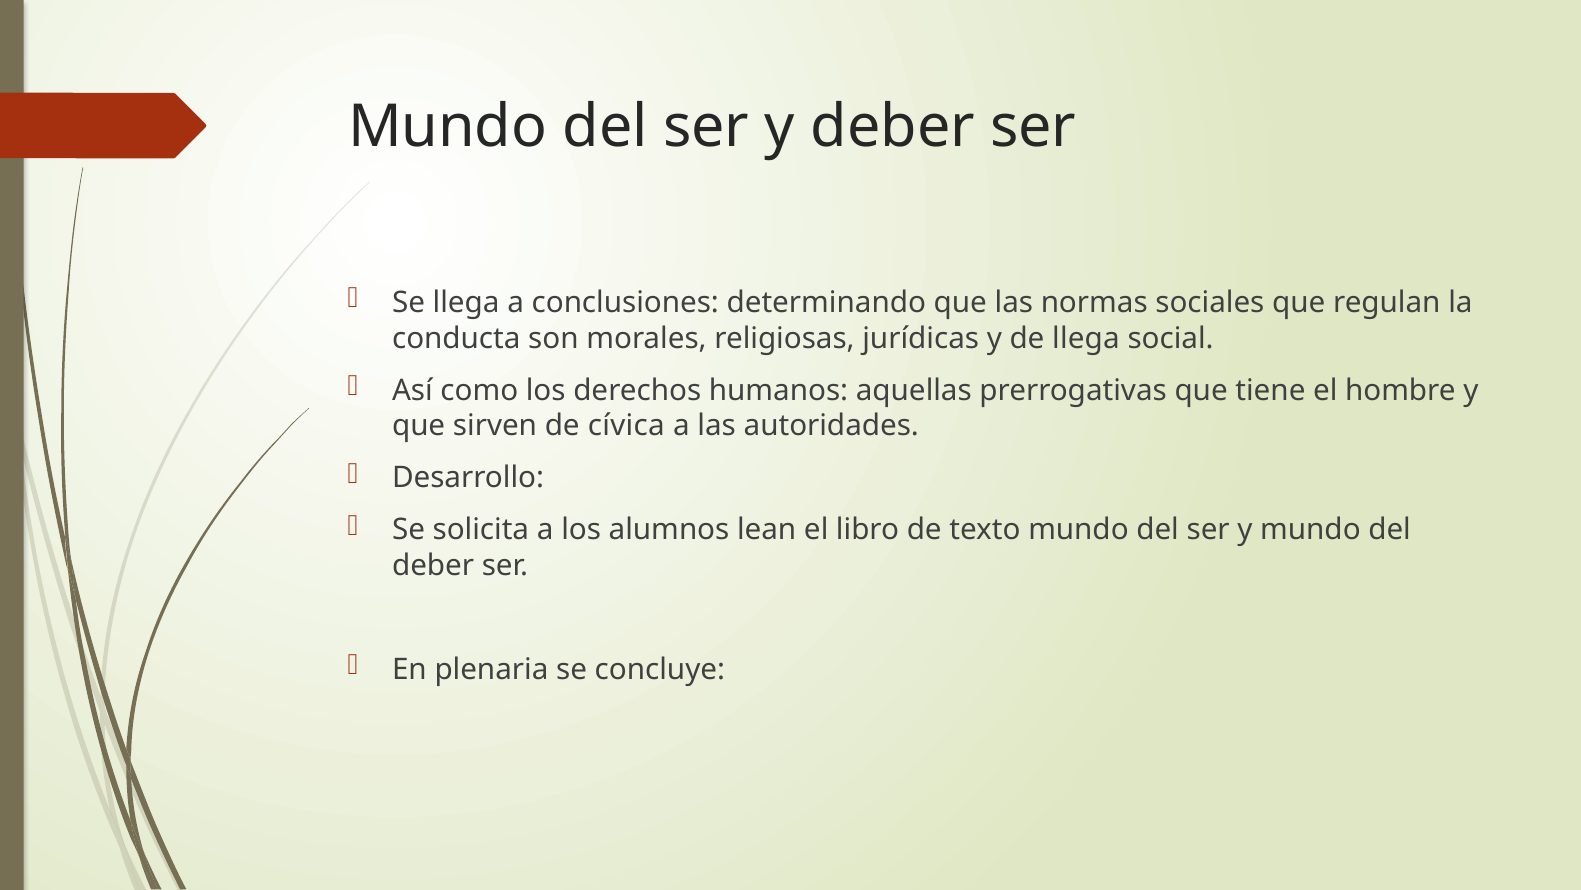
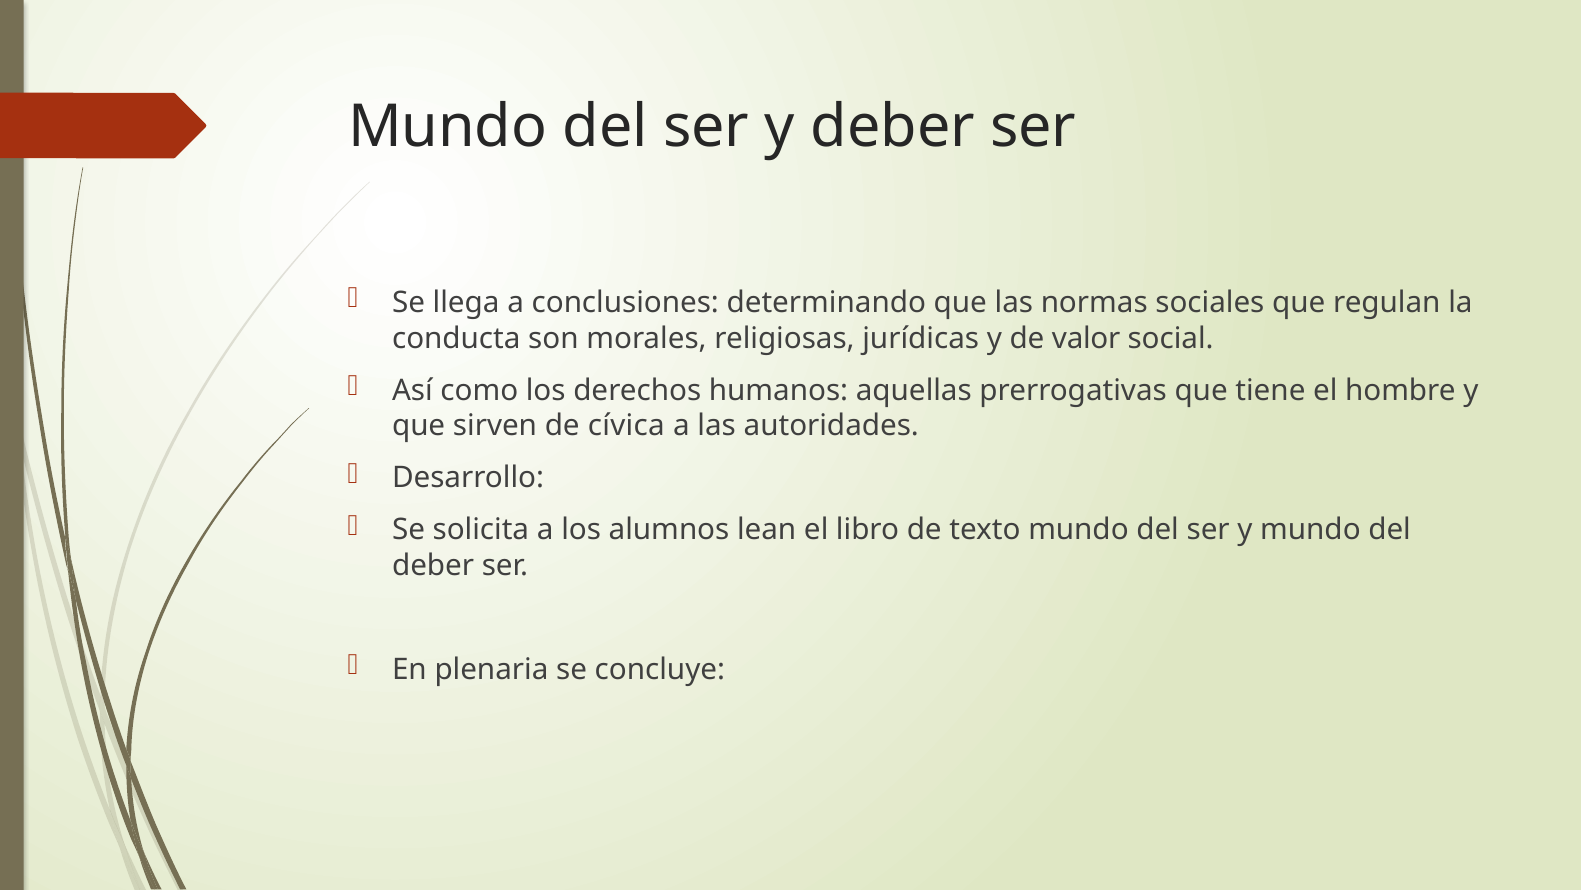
de llega: llega -> valor
